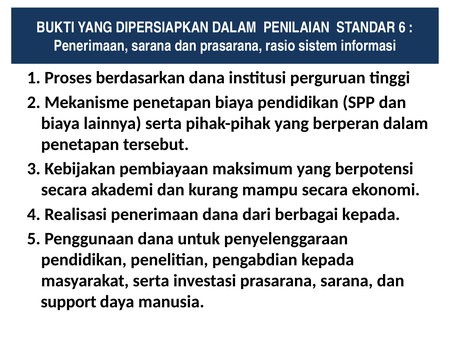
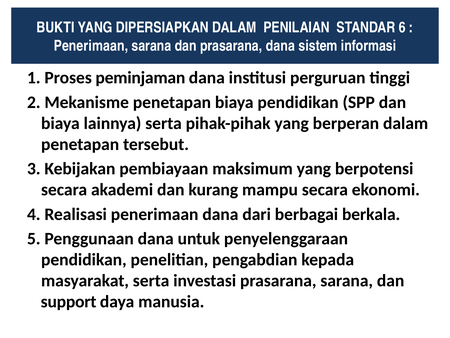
prasarana rasio: rasio -> dana
berdasarkan: berdasarkan -> peminjaman
berbagai kepada: kepada -> berkala
